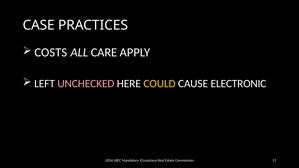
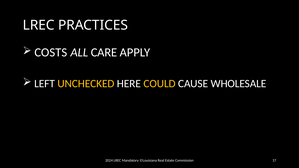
CASE at (39, 25): CASE -> LREC
UNCHECKED colour: pink -> yellow
ELECTRONIC: ELECTRONIC -> WHOLESALE
